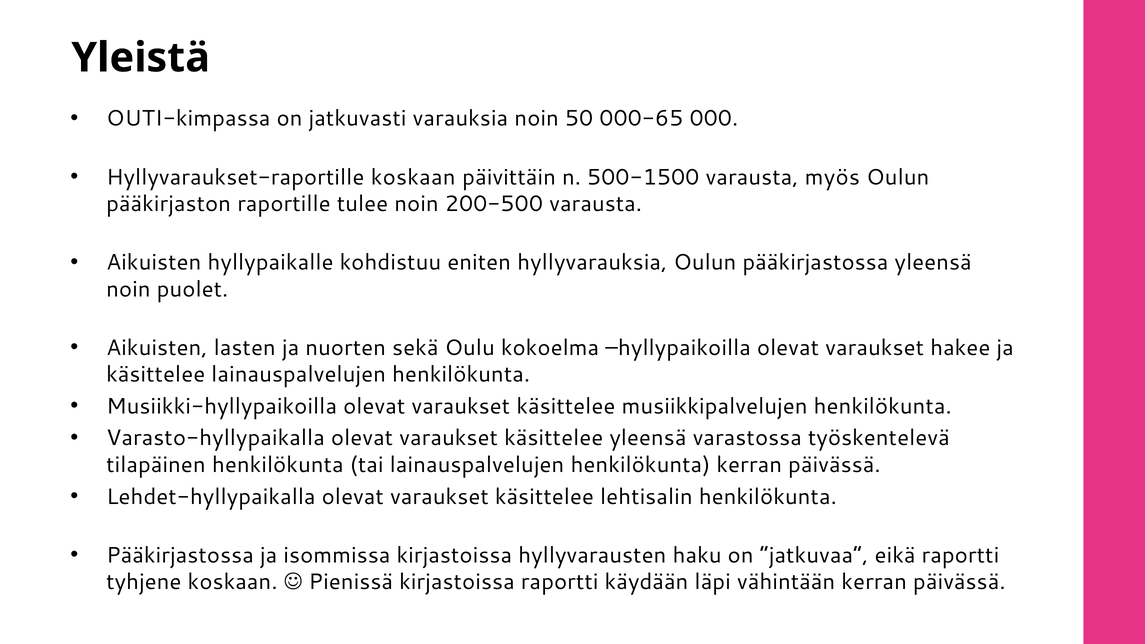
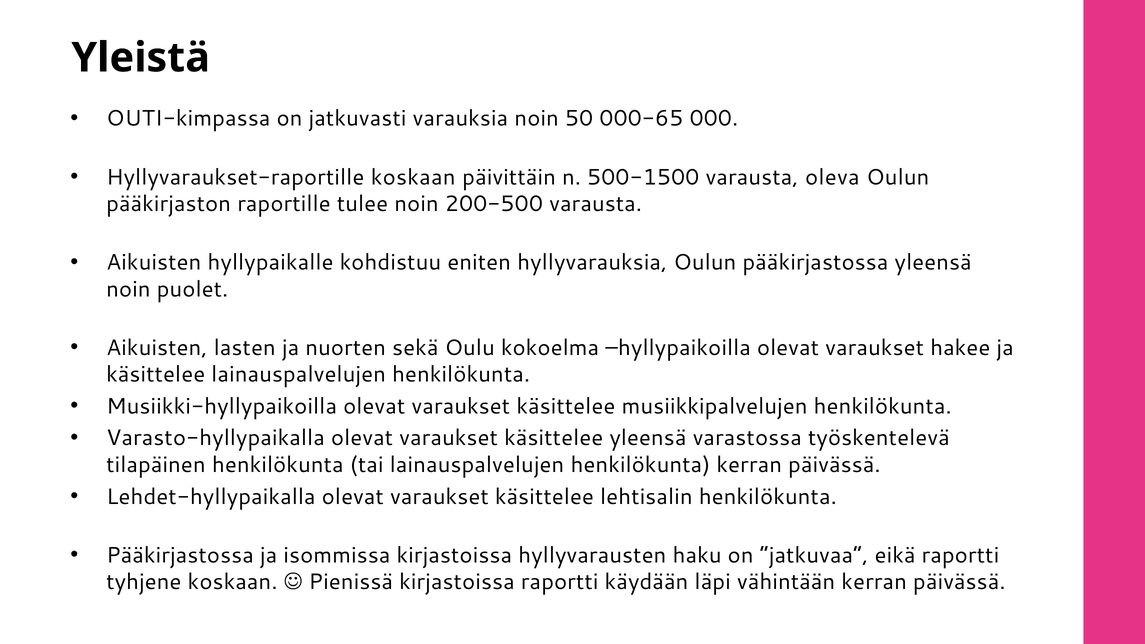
myös: myös -> oleva
